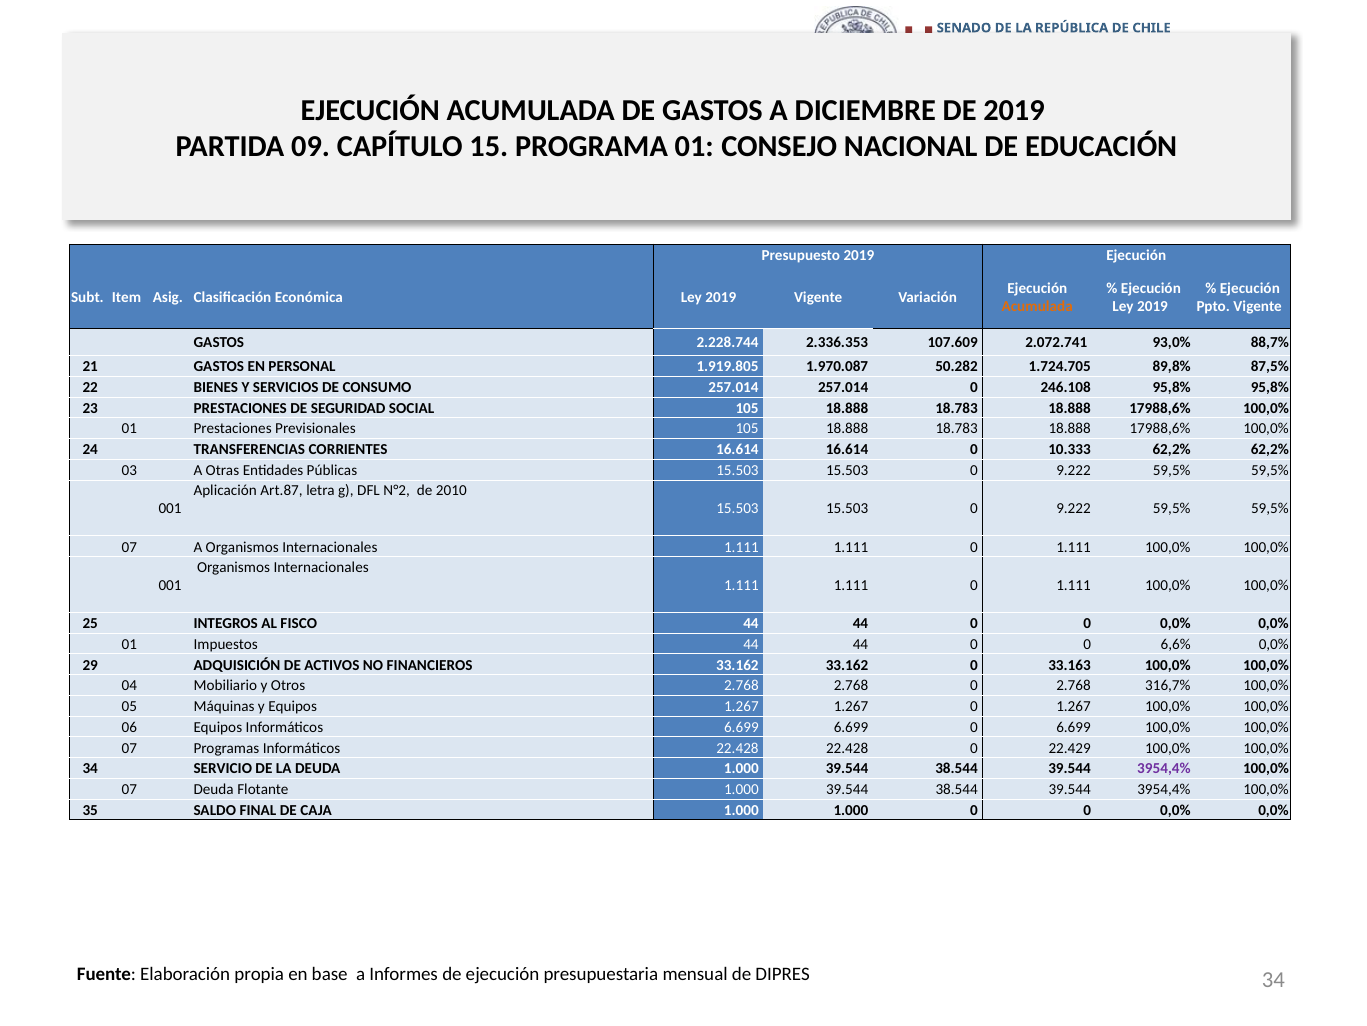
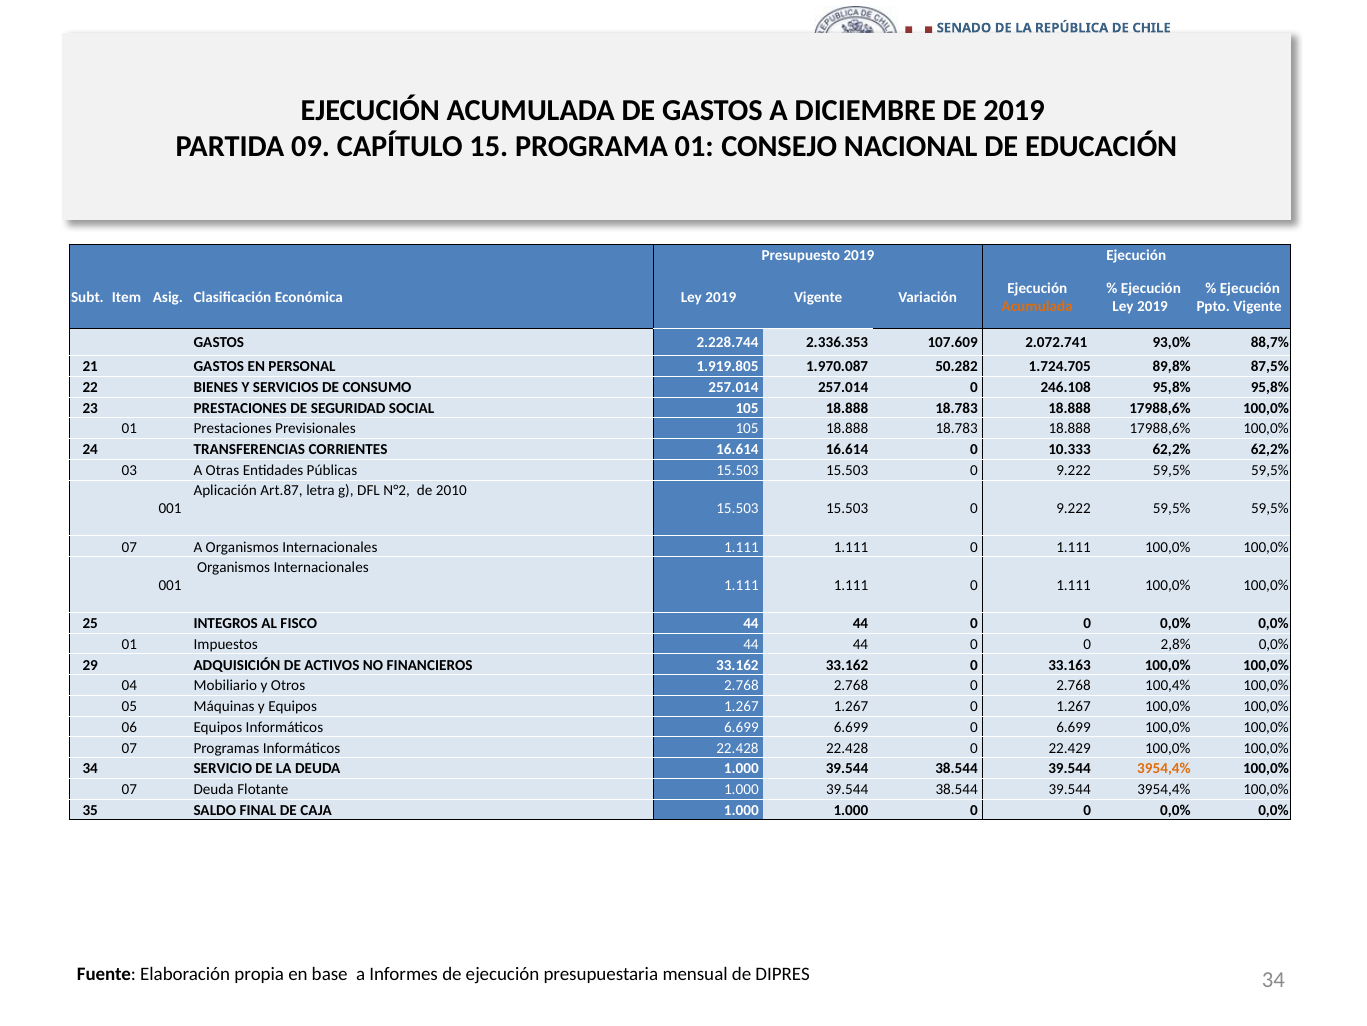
6,6%: 6,6% -> 2,8%
316,7%: 316,7% -> 100,4%
3954,4% at (1164, 768) colour: purple -> orange
